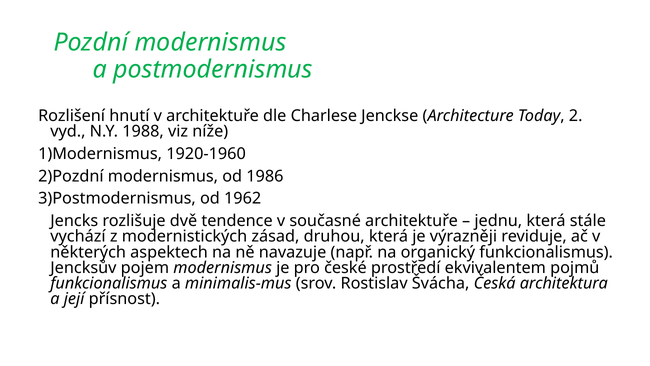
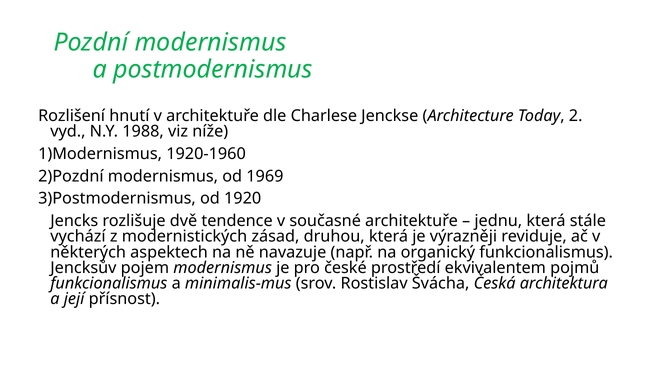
1986: 1986 -> 1969
1962: 1962 -> 1920
